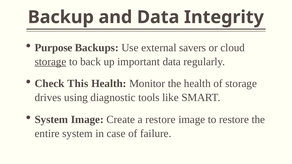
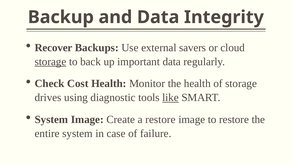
Purpose: Purpose -> Recover
This: This -> Cost
like underline: none -> present
